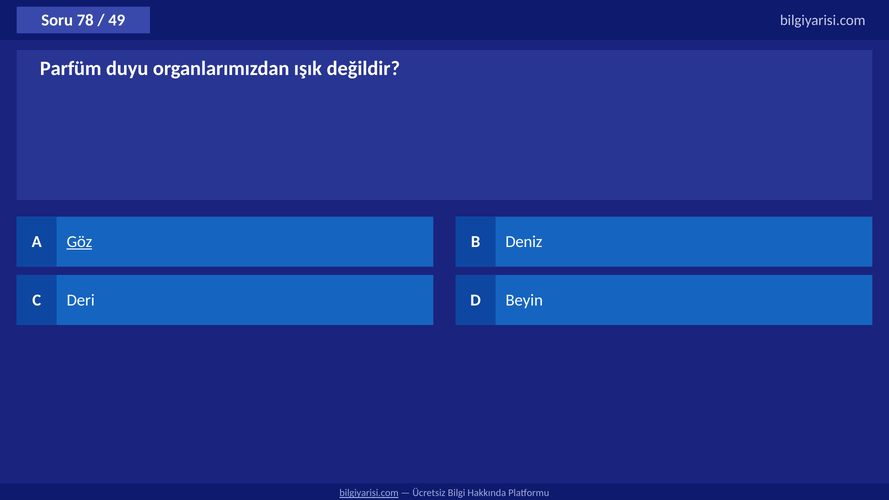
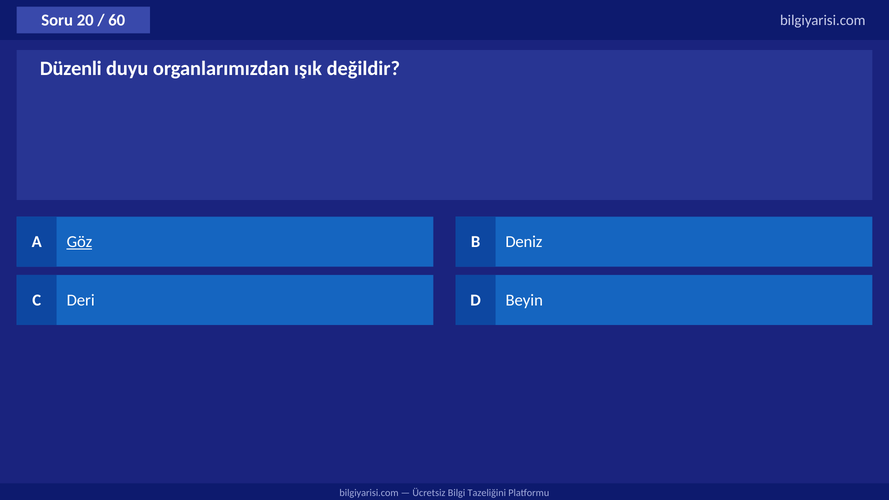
78: 78 -> 20
49: 49 -> 60
Parfüm: Parfüm -> Düzenli
bilgiyarisi.com at (369, 493) underline: present -> none
Hakkında: Hakkında -> Tazeliğini
